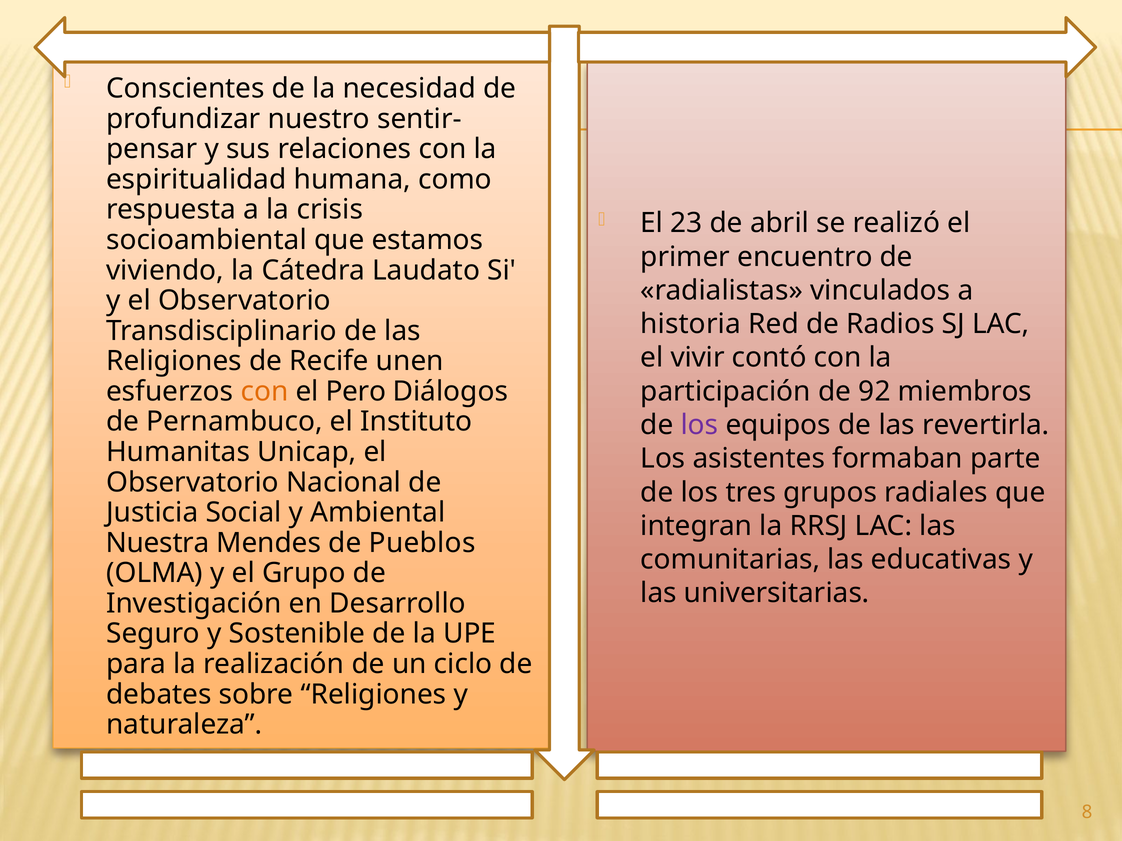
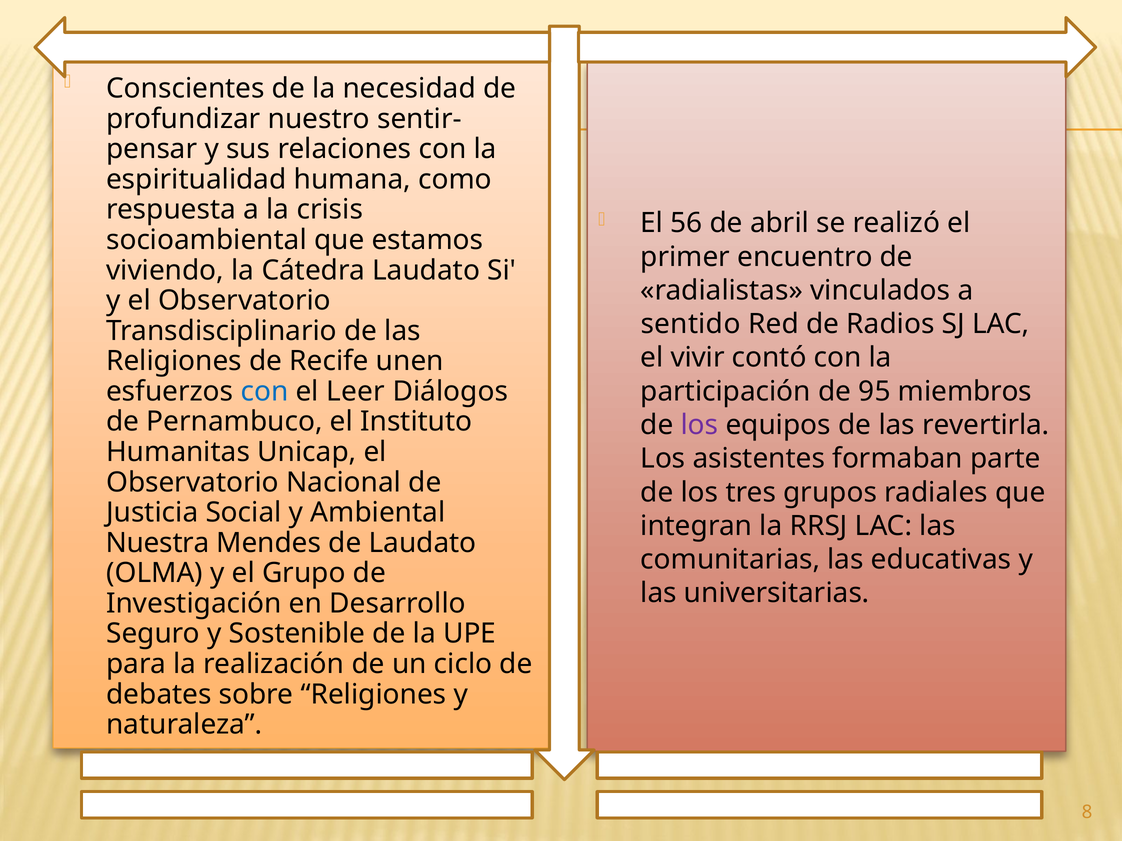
23: 23 -> 56
historia: historia -> sentido
con at (265, 392) colour: orange -> blue
Pero: Pero -> Leer
92: 92 -> 95
de Pueblos: Pueblos -> Laudato
